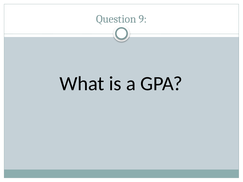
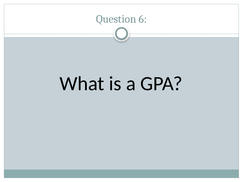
9: 9 -> 6
